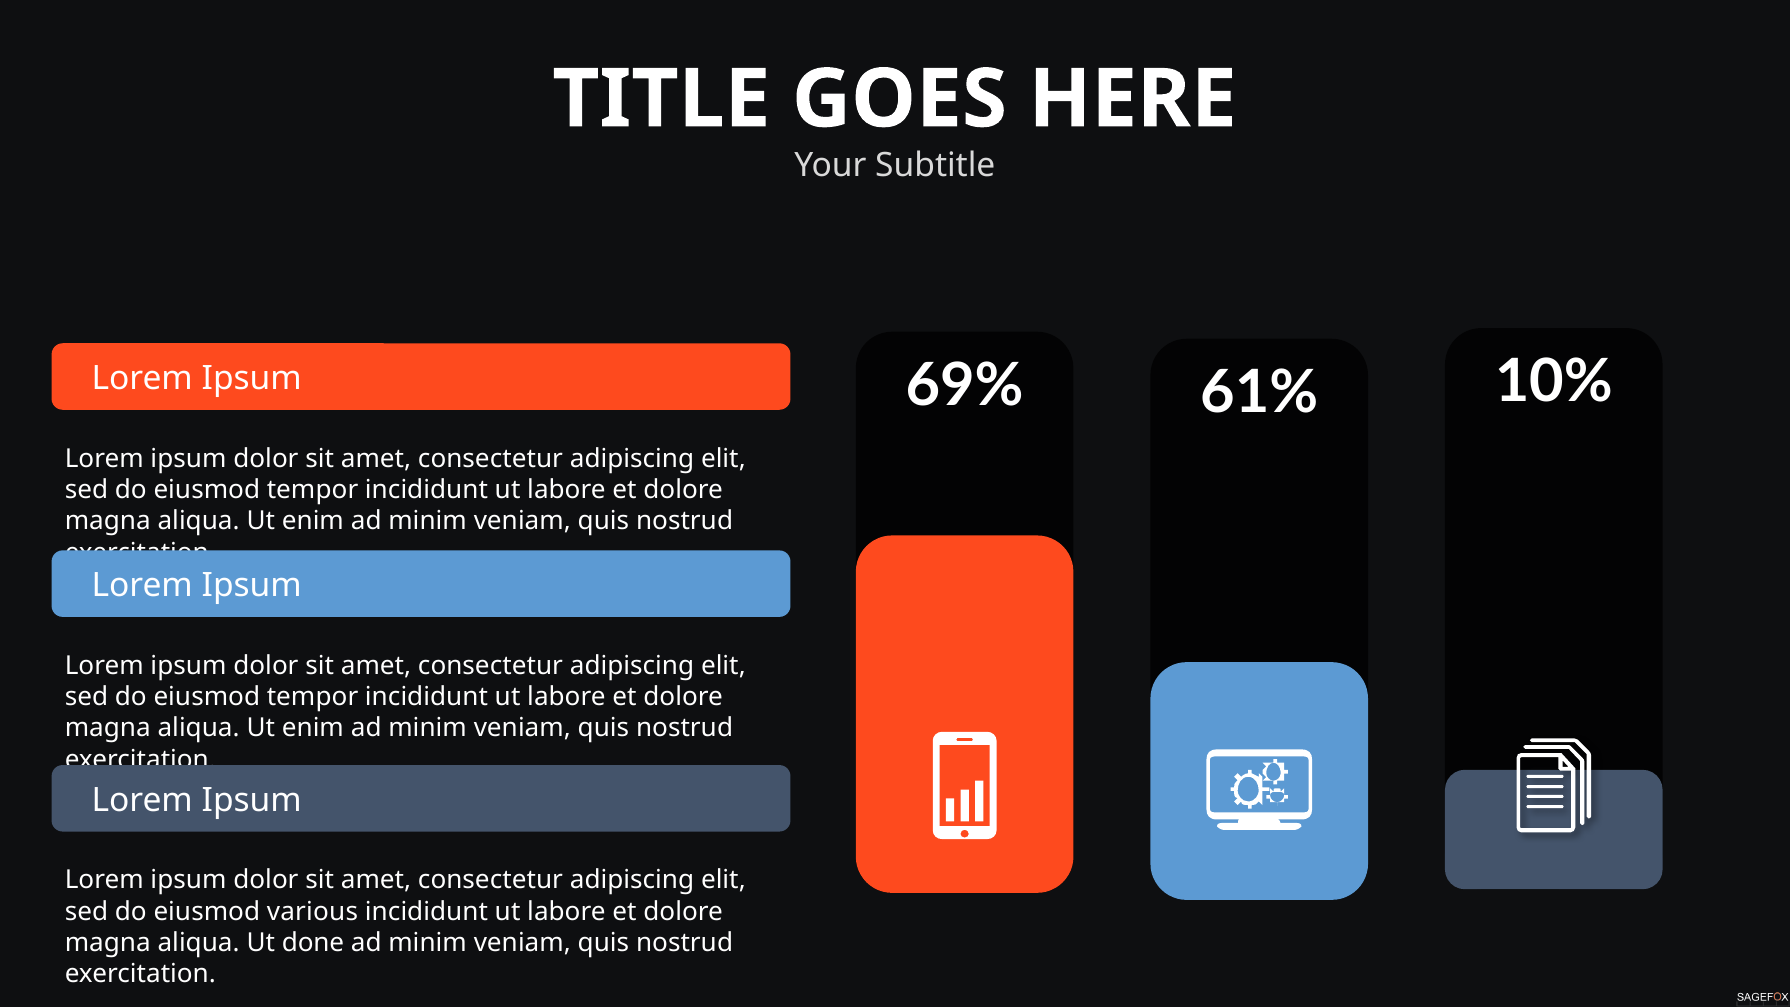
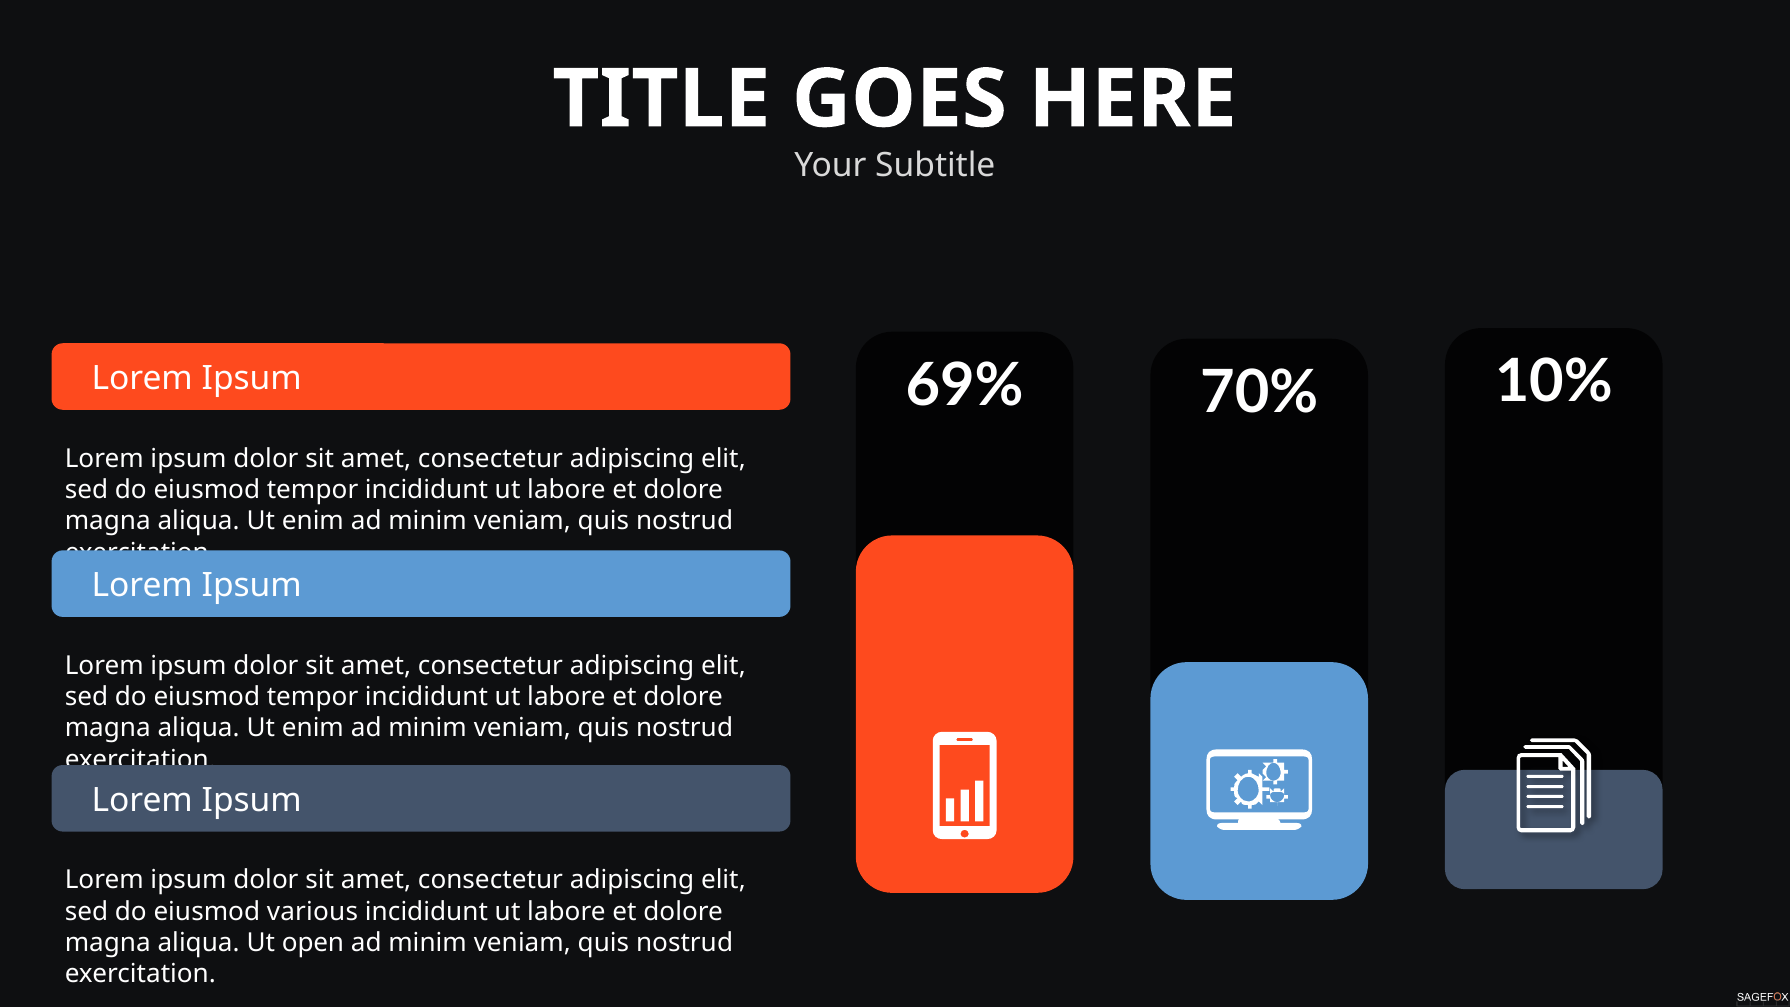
61%: 61% -> 70%
done: done -> open
